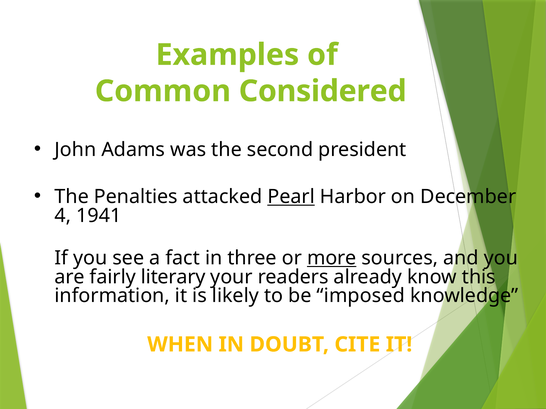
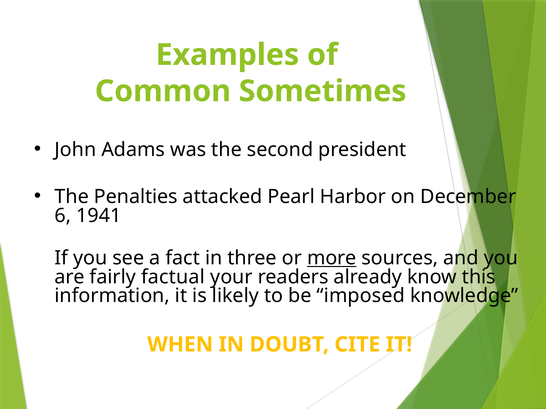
Considered: Considered -> Sometimes
Pearl underline: present -> none
4: 4 -> 6
literary: literary -> factual
